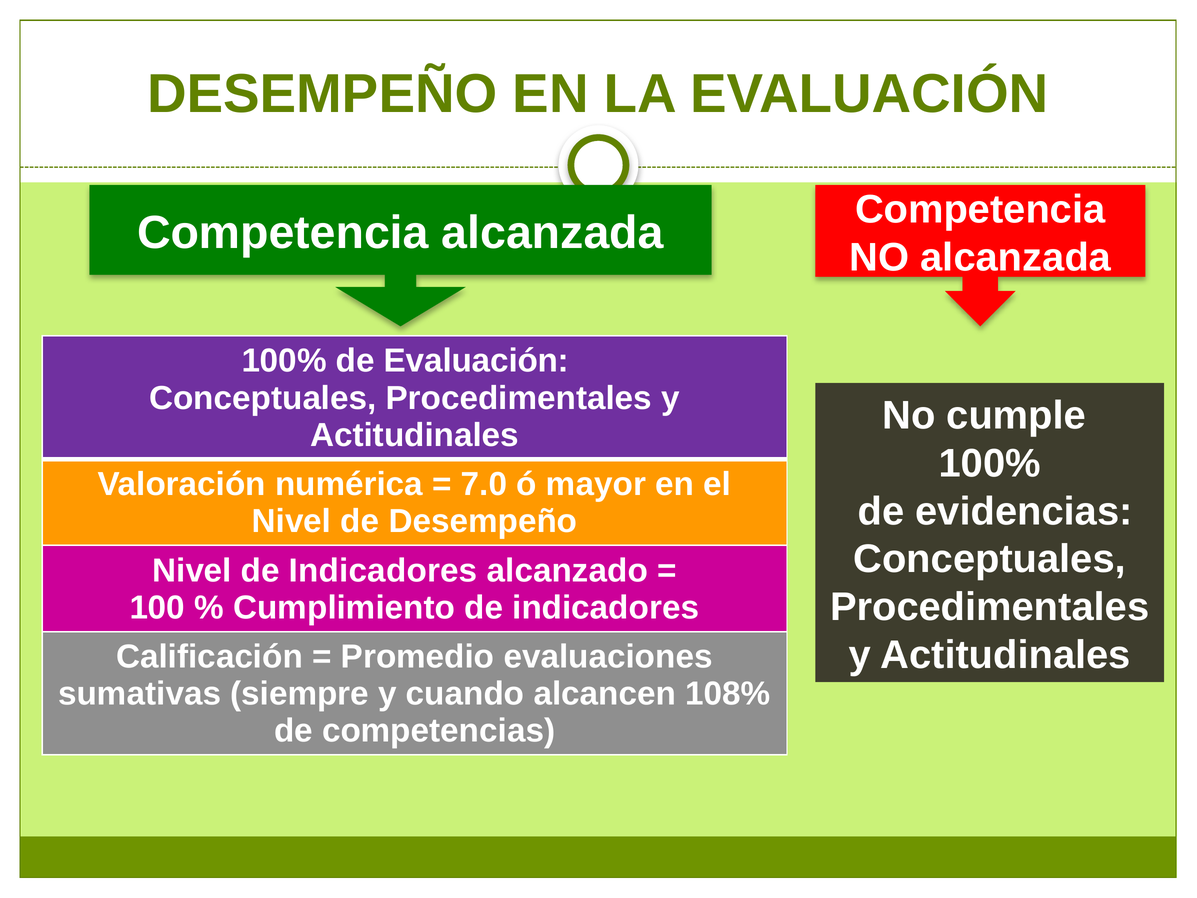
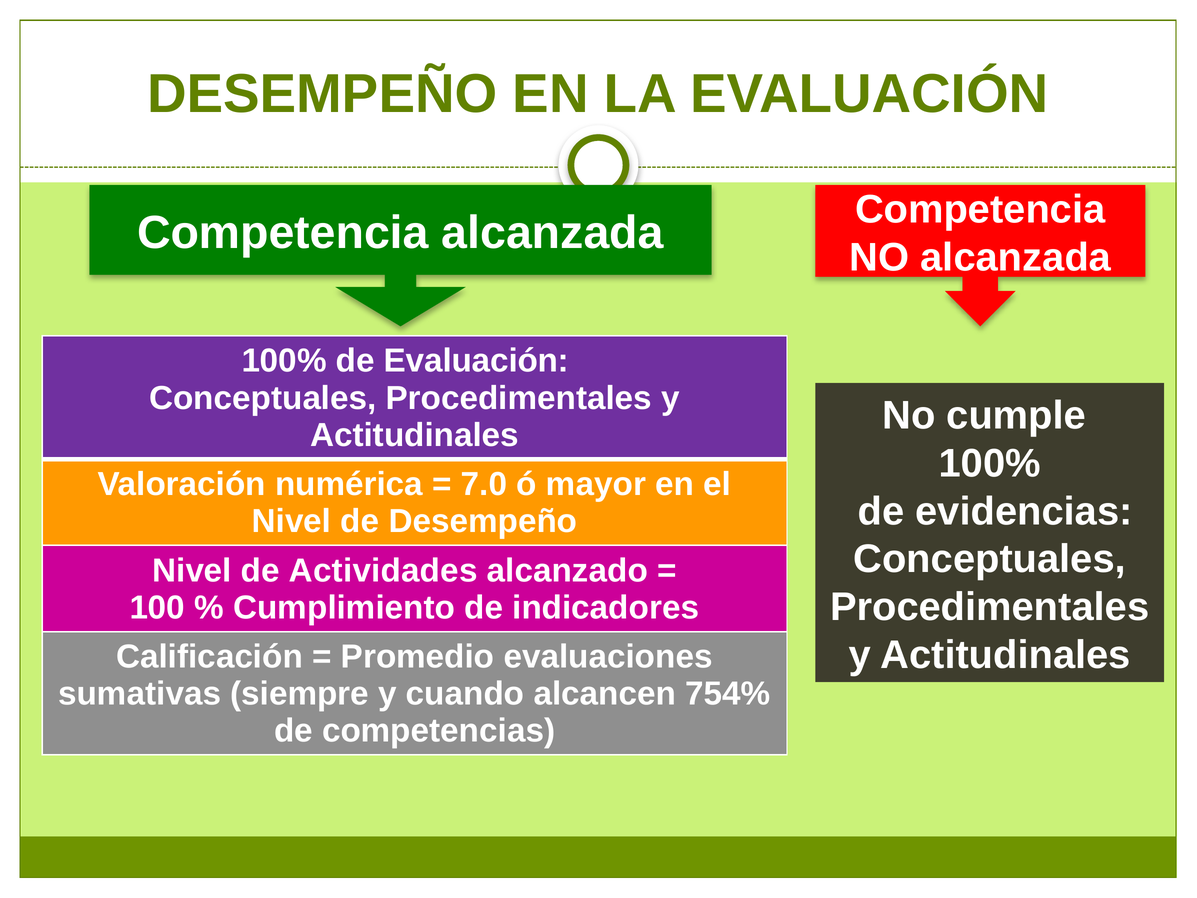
Nivel de Indicadores: Indicadores -> Actividades
108%: 108% -> 754%
